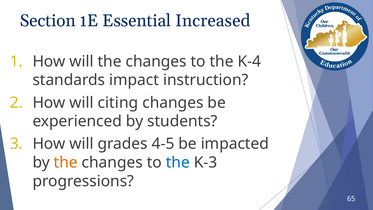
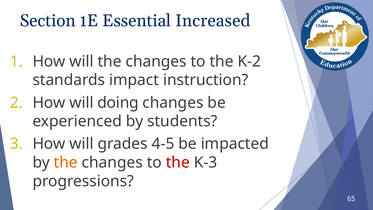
K-4: K-4 -> K-2
citing: citing -> doing
the at (178, 162) colour: blue -> red
